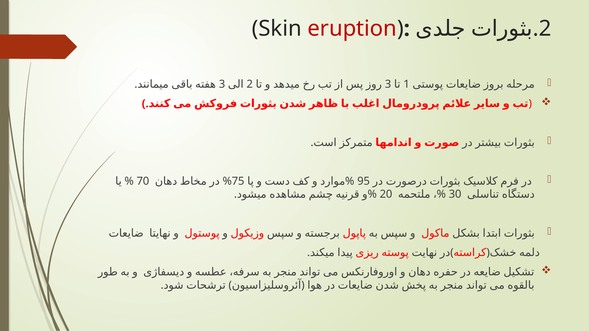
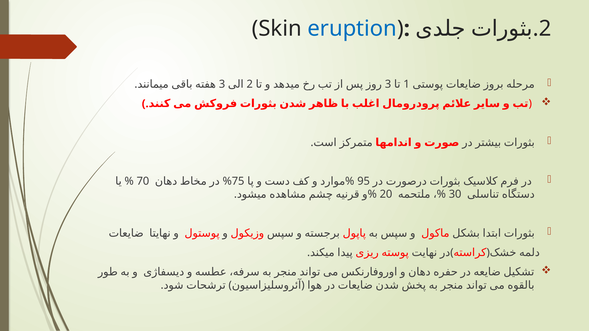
eruption colour: red -> blue
